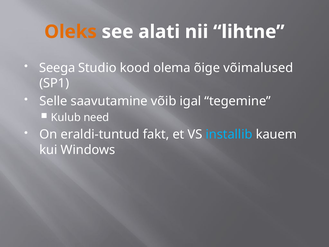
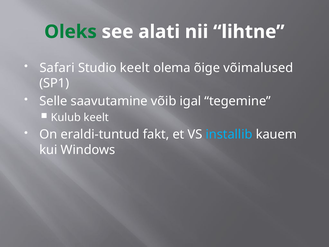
Oleks colour: orange -> green
Seega: Seega -> Safari
Studio kood: kood -> keelt
Kulub need: need -> keelt
